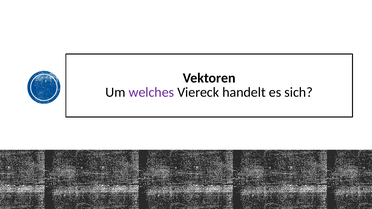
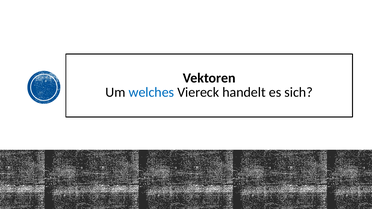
welches colour: purple -> blue
